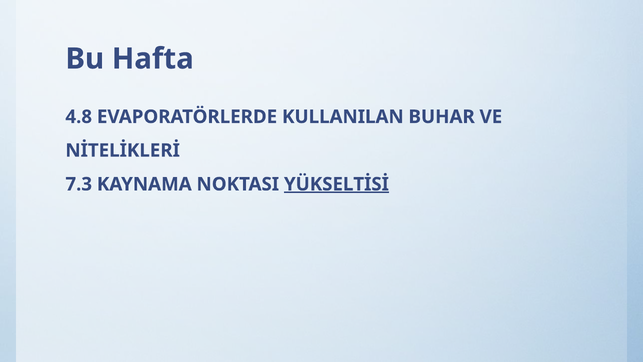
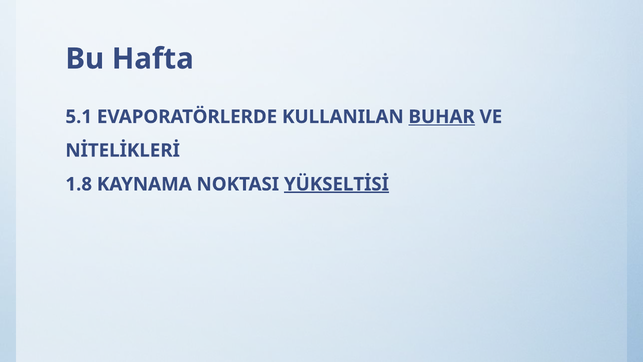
4.8: 4.8 -> 5.1
BUHAR underline: none -> present
7.3: 7.3 -> 1.8
